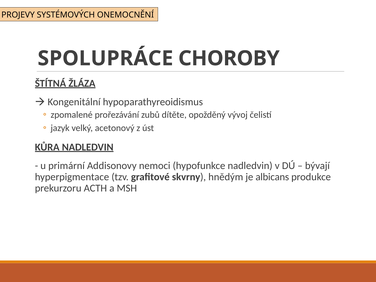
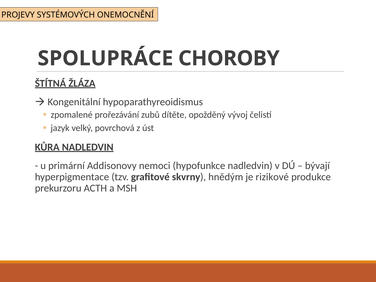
acetonový: acetonový -> povrchová
albicans: albicans -> rizikové
